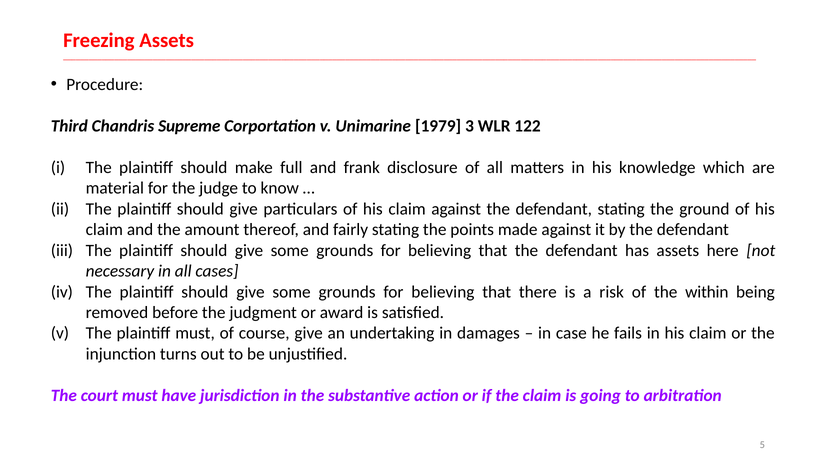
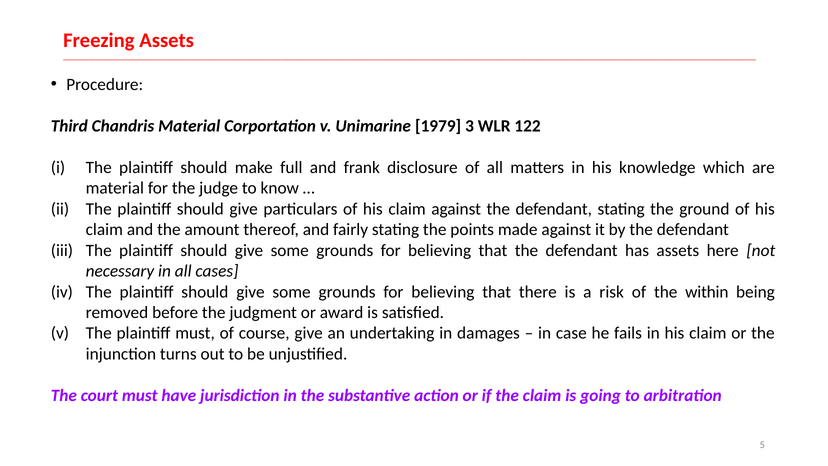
Chandris Supreme: Supreme -> Material
